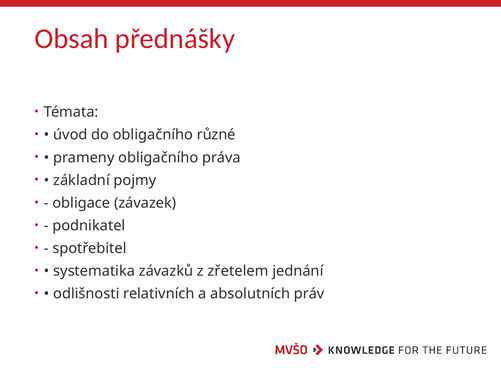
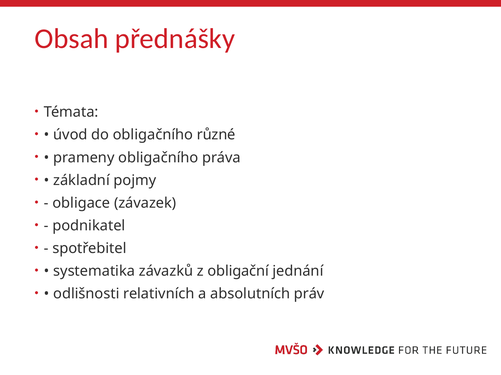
zřetelem: zřetelem -> obligační
